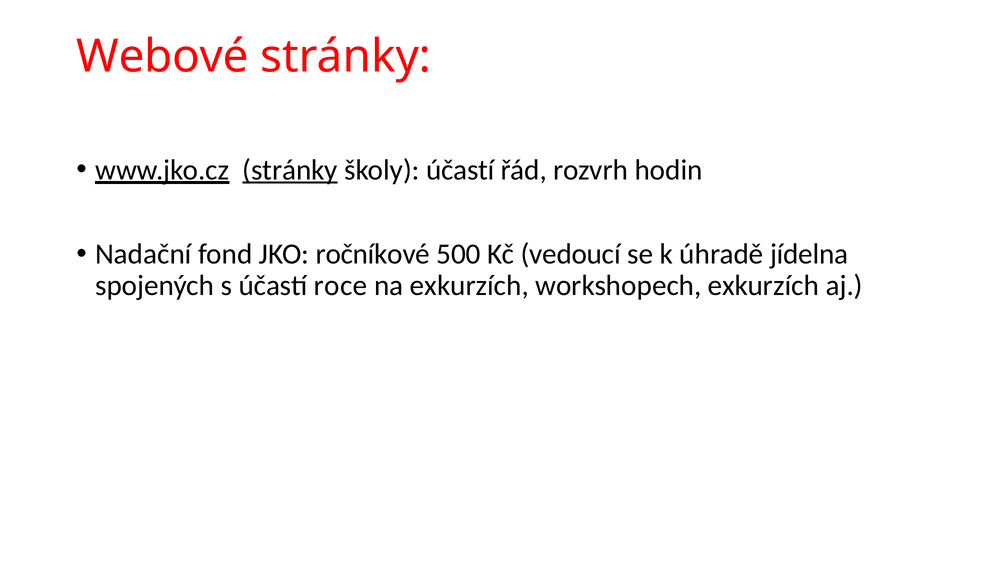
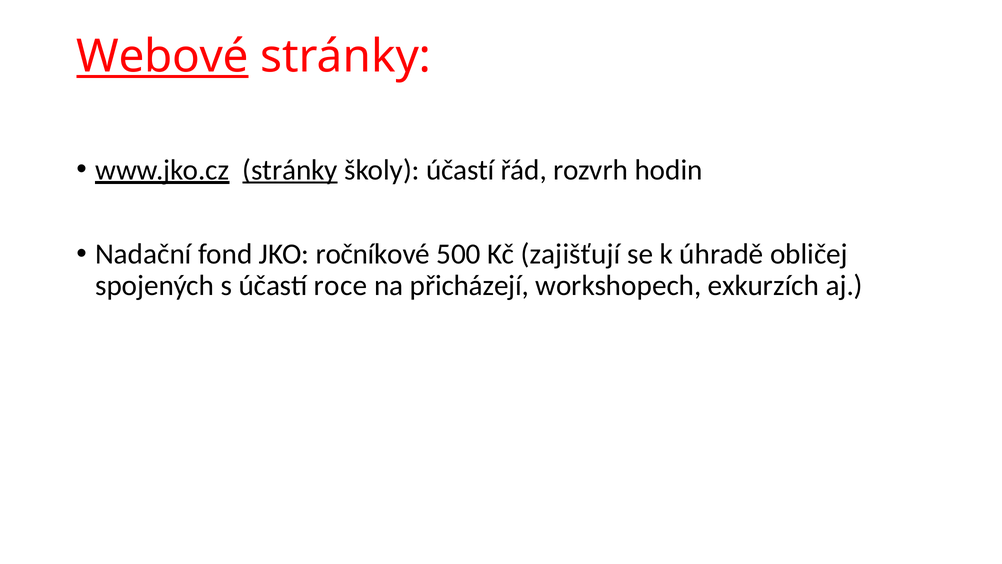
Webové underline: none -> present
vedoucí: vedoucí -> zajišťují
jídelna: jídelna -> obličej
na exkurzích: exkurzích -> přicházejí
